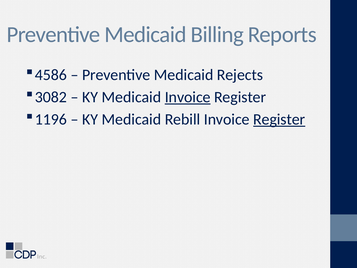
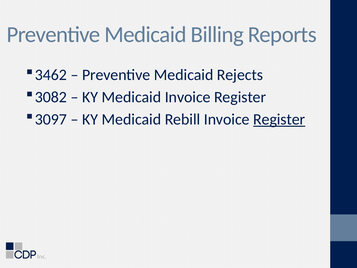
4586: 4586 -> 3462
Invoice at (188, 97) underline: present -> none
1196: 1196 -> 3097
